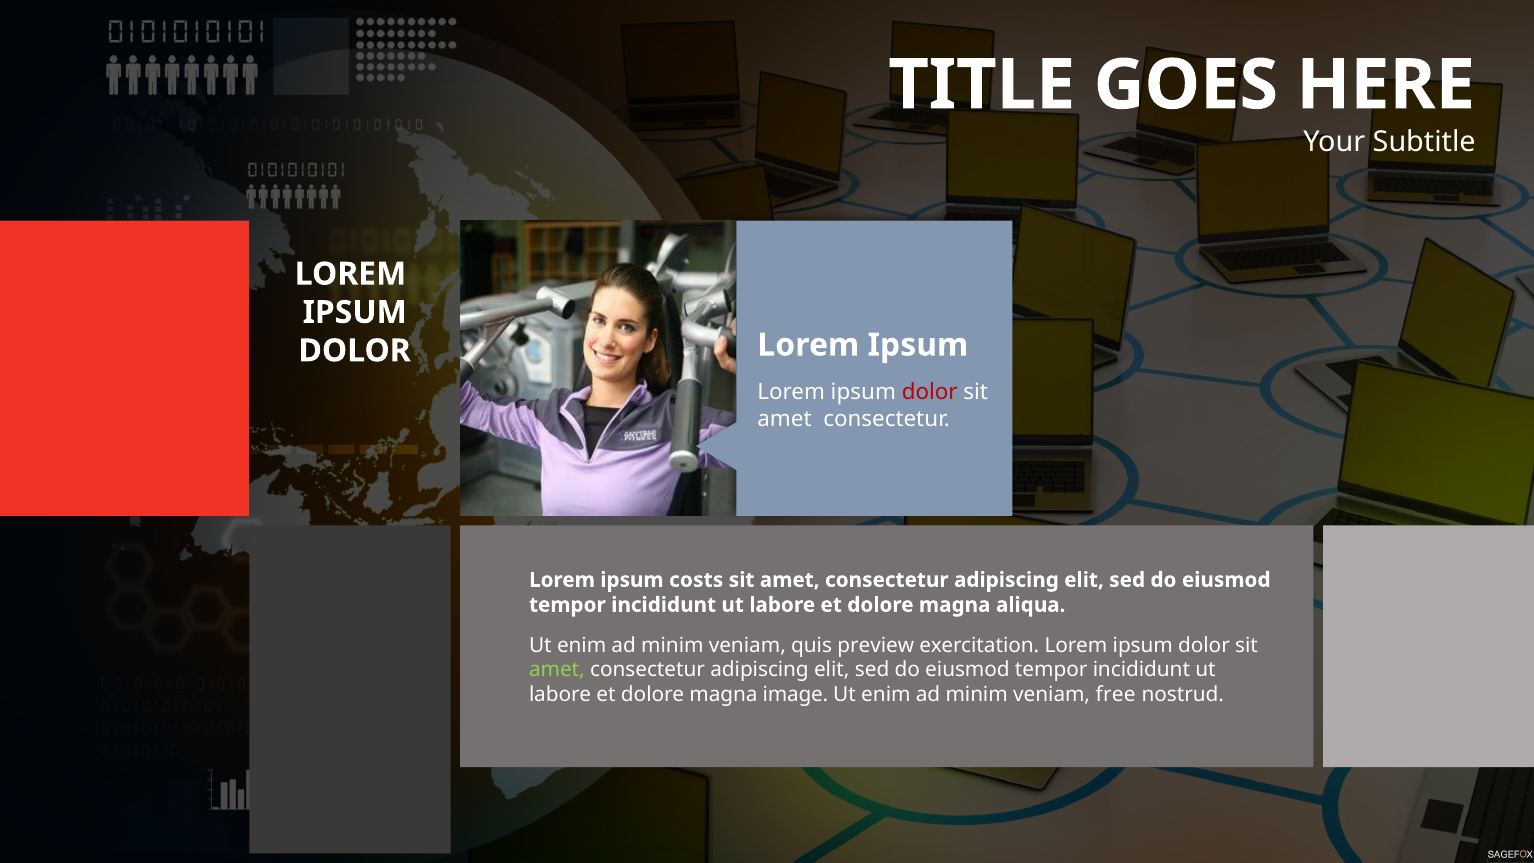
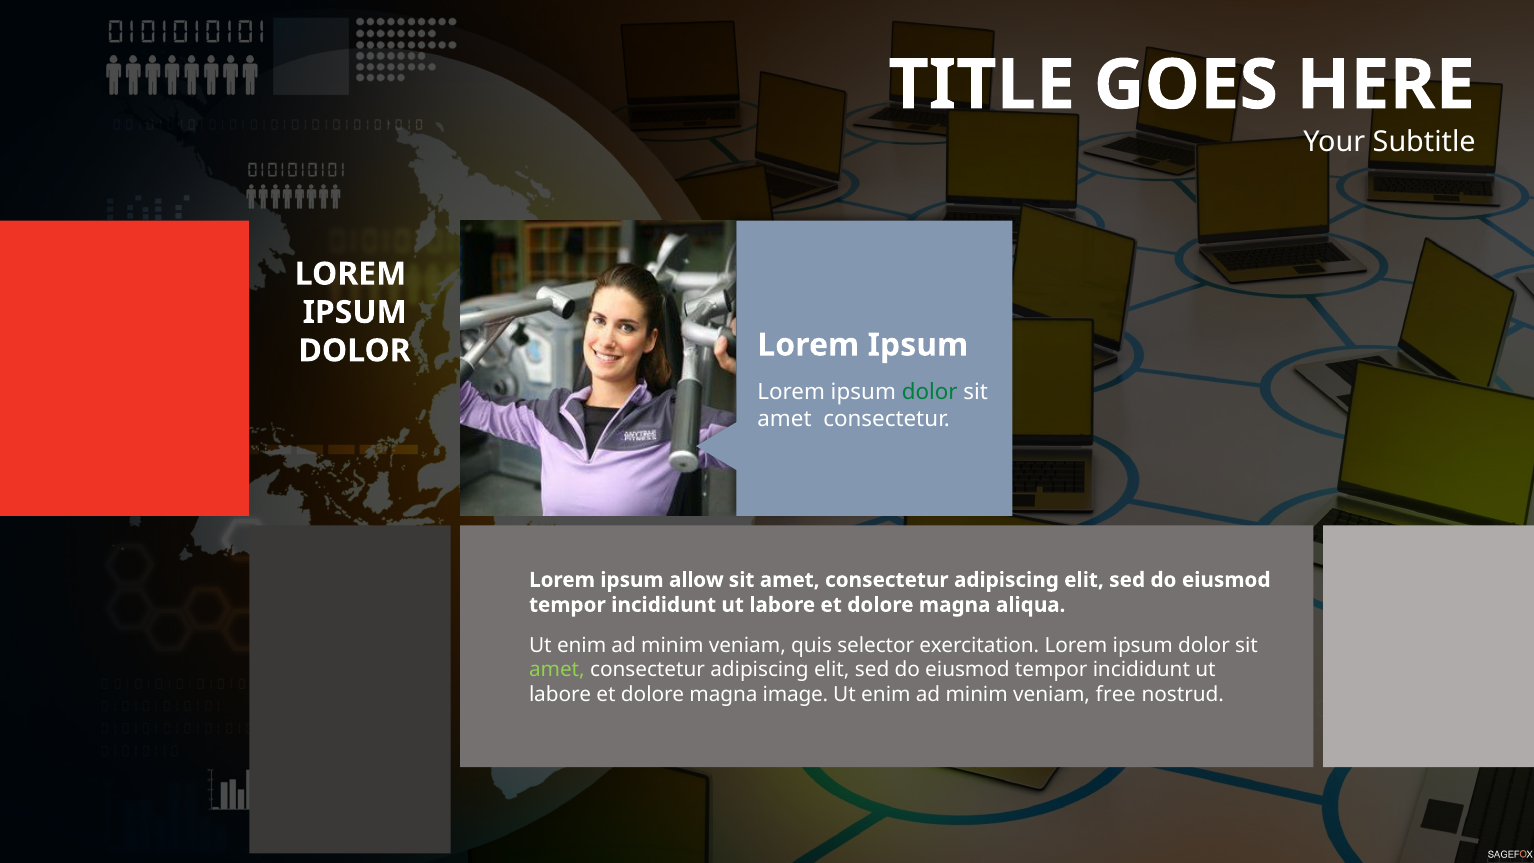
dolor at (930, 392) colour: red -> green
costs: costs -> allow
preview: preview -> selector
